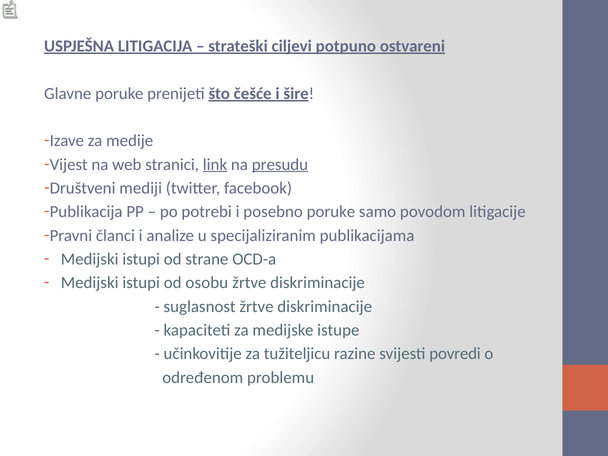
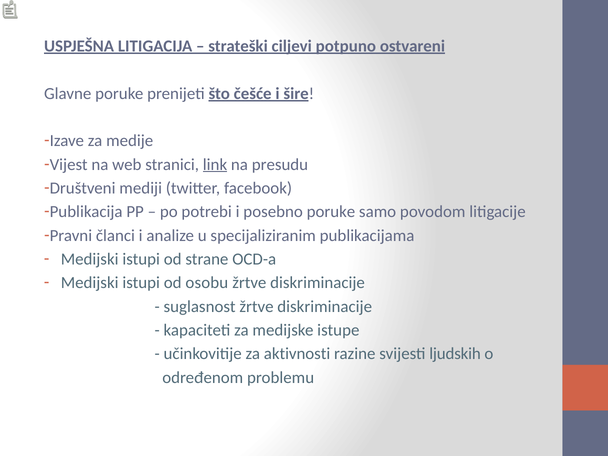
presudu underline: present -> none
tužiteljicu: tužiteljicu -> aktivnosti
povredi: povredi -> ljudskih
